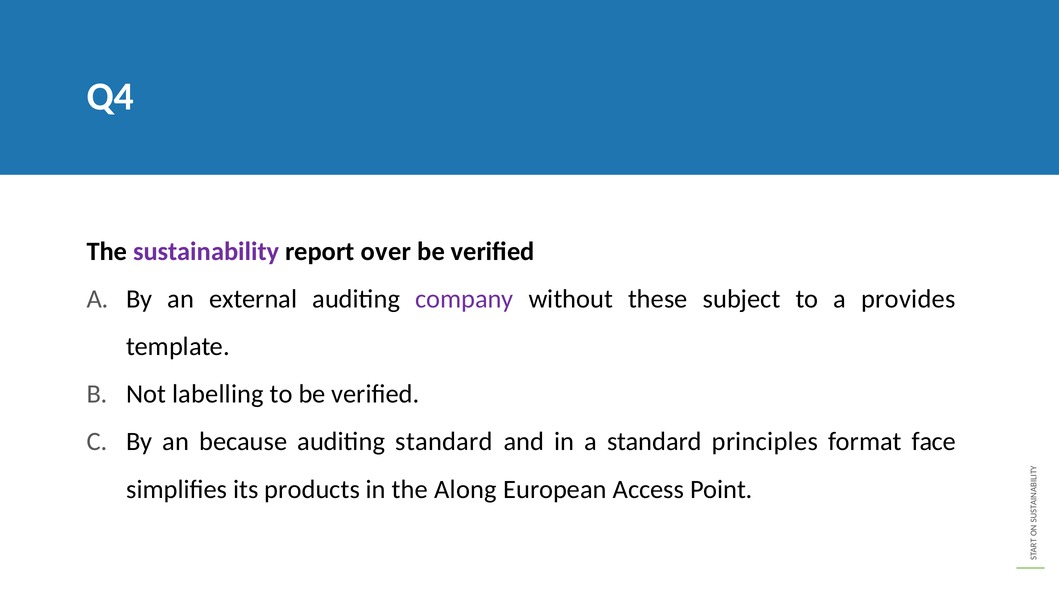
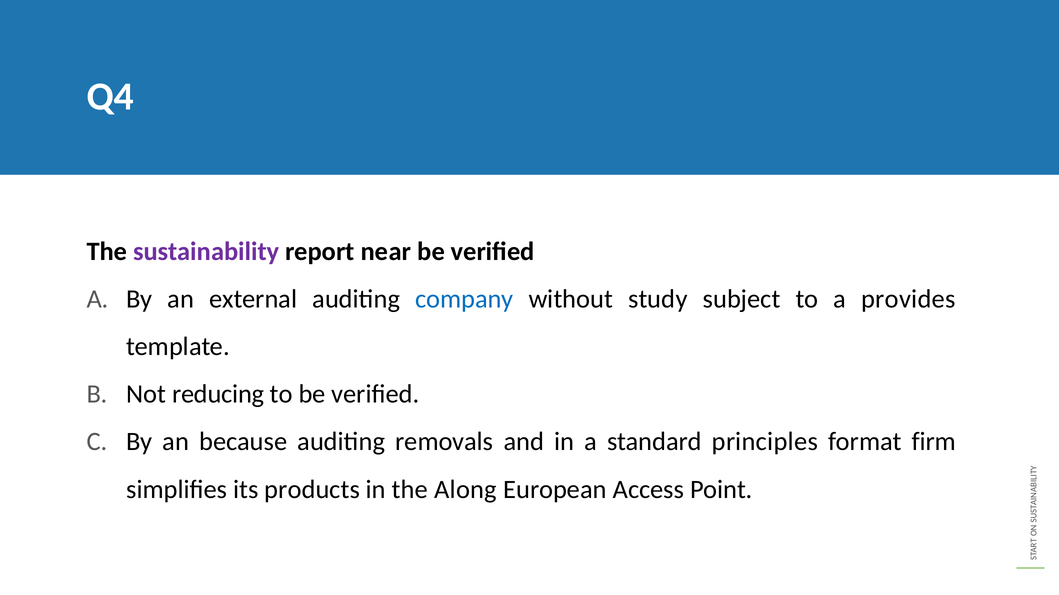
over: over -> near
company colour: purple -> blue
these: these -> study
labelling: labelling -> reducing
auditing standard: standard -> removals
face: face -> firm
